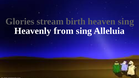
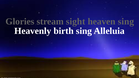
birth: birth -> sight
from: from -> birth
